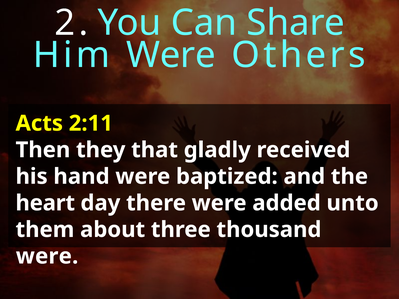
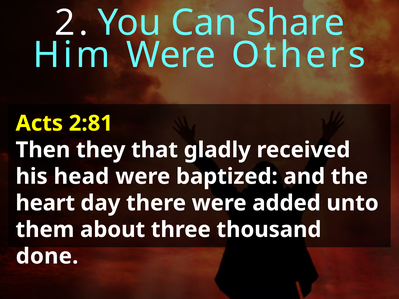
2:11: 2:11 -> 2:81
hand: hand -> head
were at (47, 256): were -> done
